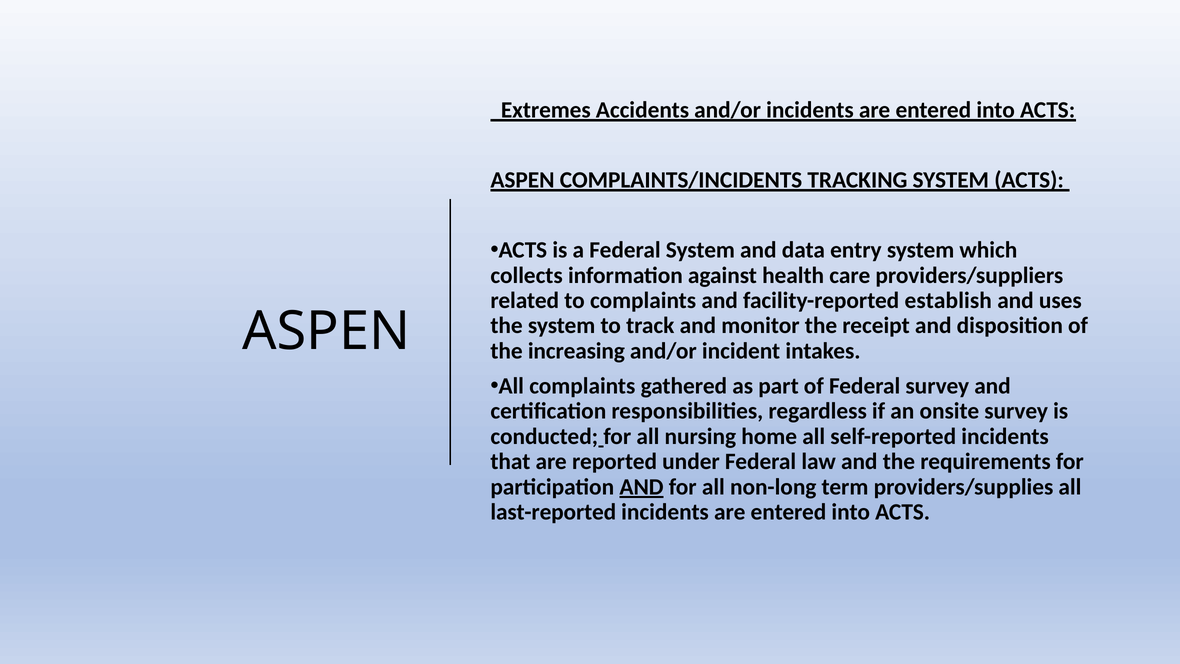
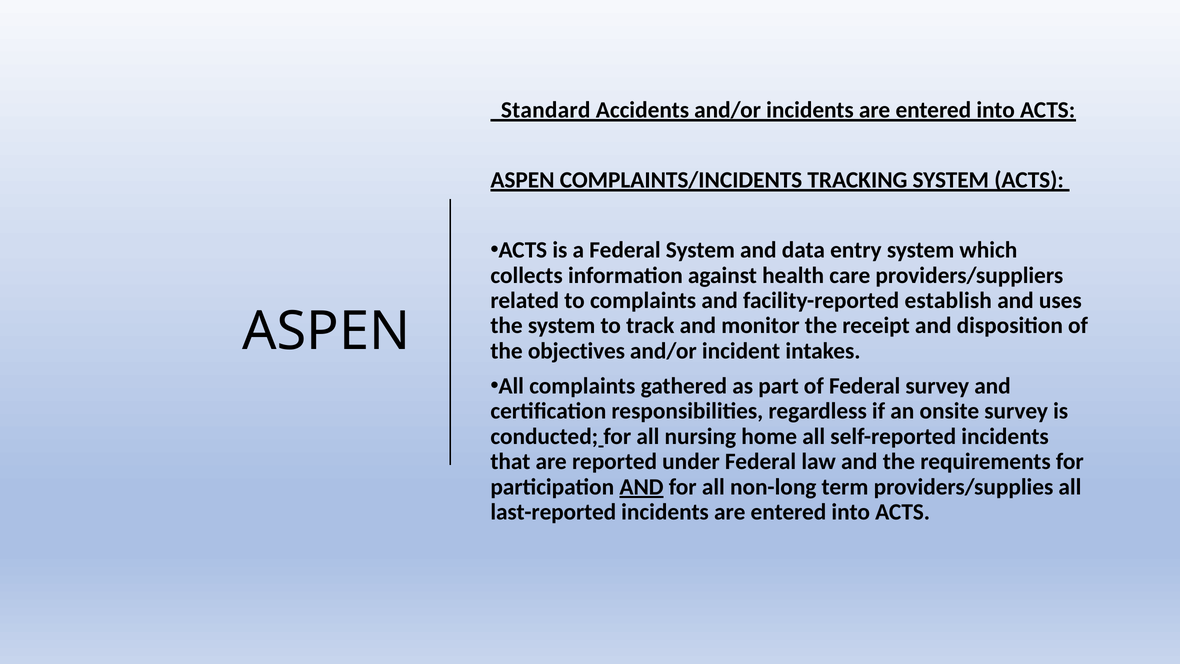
Extremes: Extremes -> Standard
increasing: increasing -> objectives
